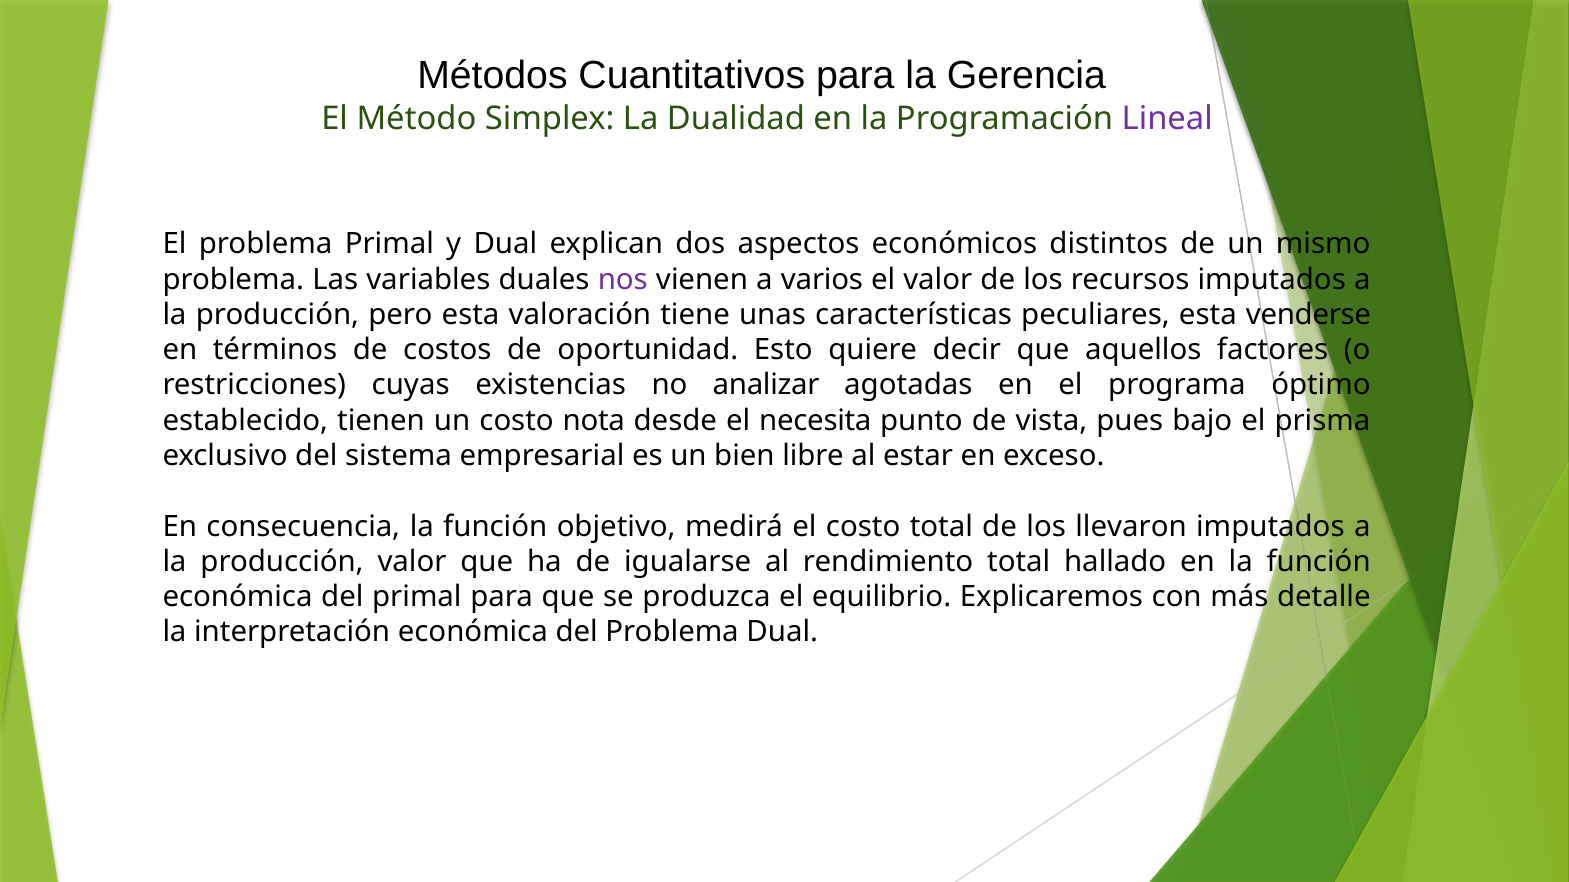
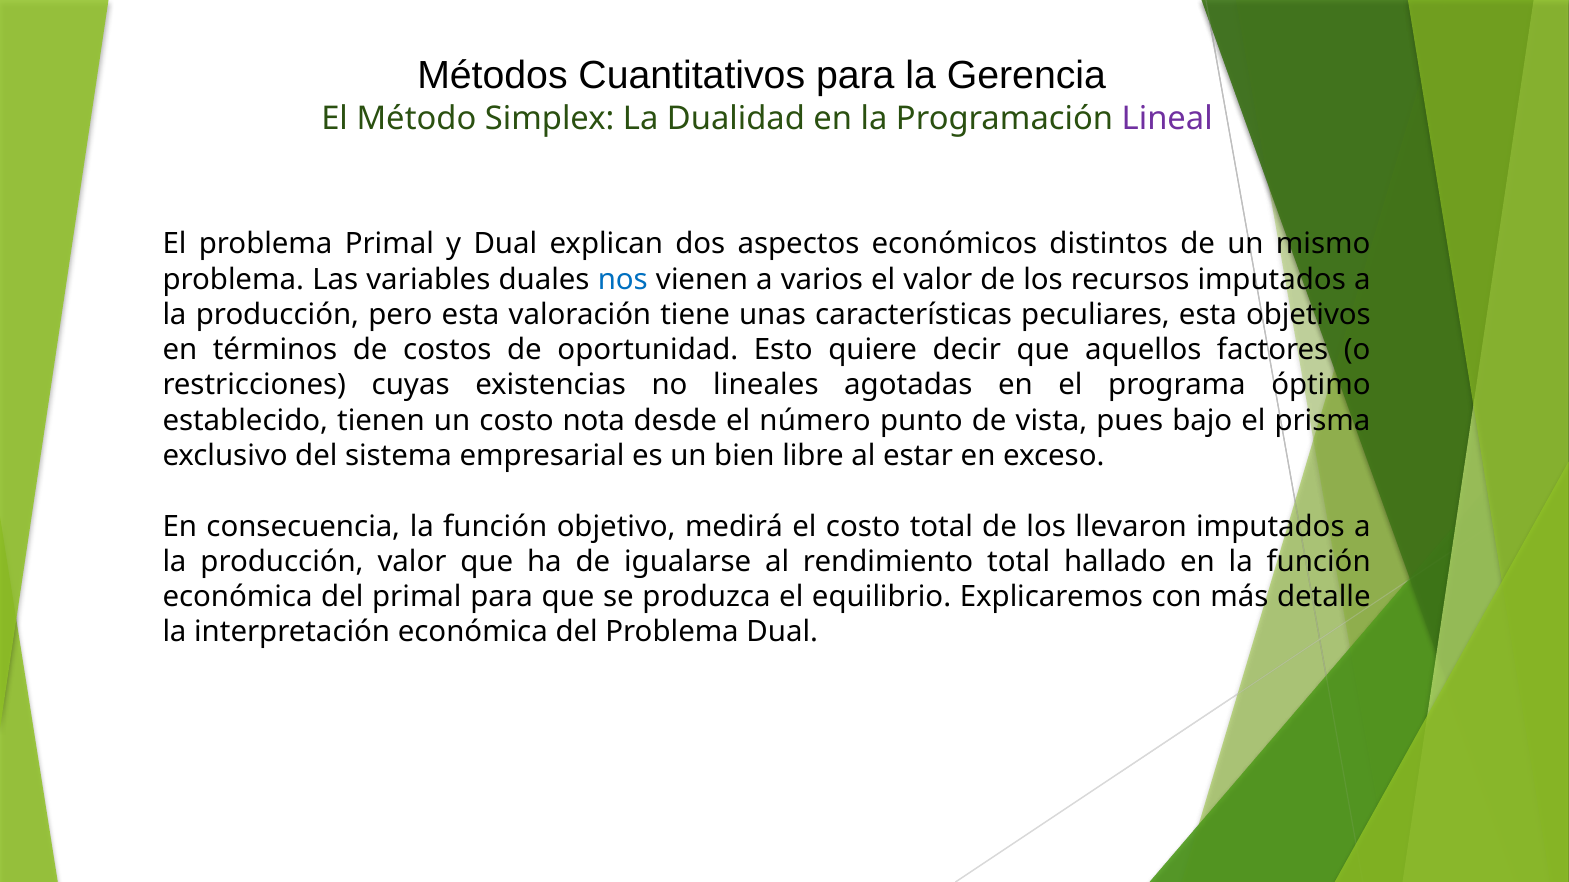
nos colour: purple -> blue
venderse: venderse -> objetivos
analizar: analizar -> lineales
necesita: necesita -> número
